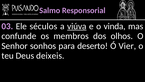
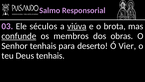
vinda: vinda -> brota
confunde underline: none -> present
olhos: olhos -> obras
Senhor sonhos: sonhos -> tenhais
Deus deixeis: deixeis -> tenhais
